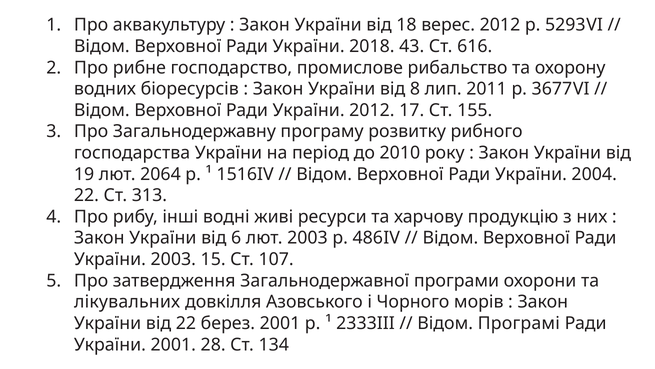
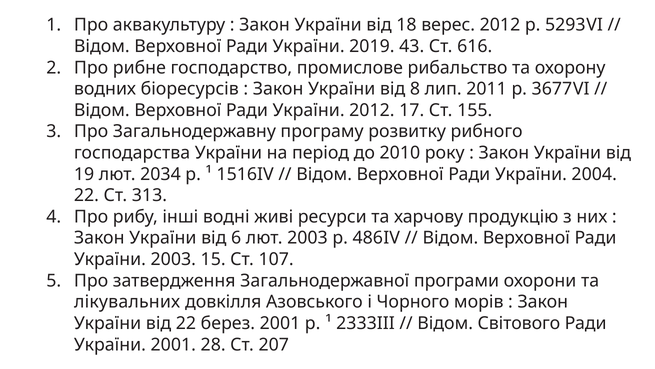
2018: 2018 -> 2019
2064: 2064 -> 2034
Програмі: Програмі -> Світового
134: 134 -> 207
